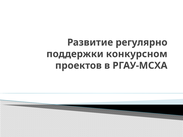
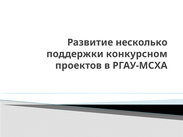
регулярно: регулярно -> несколько
